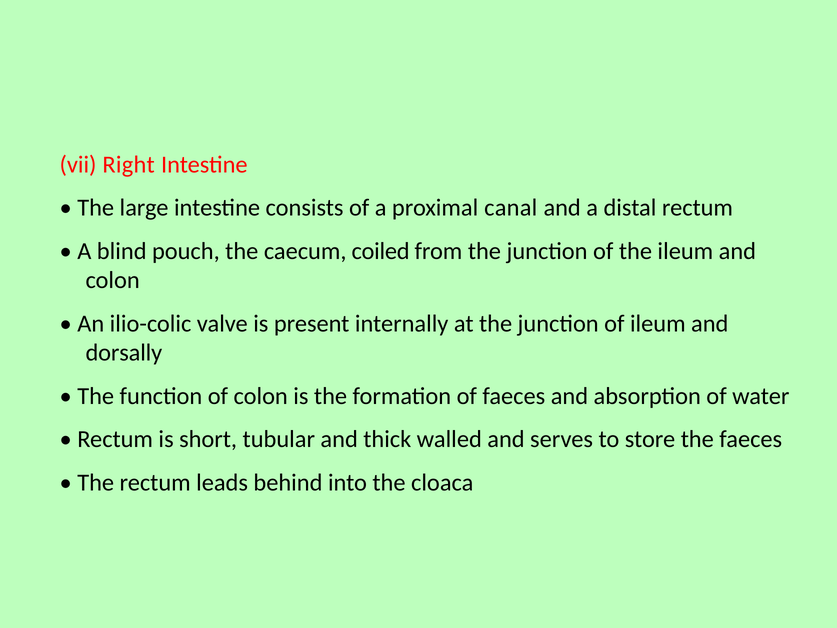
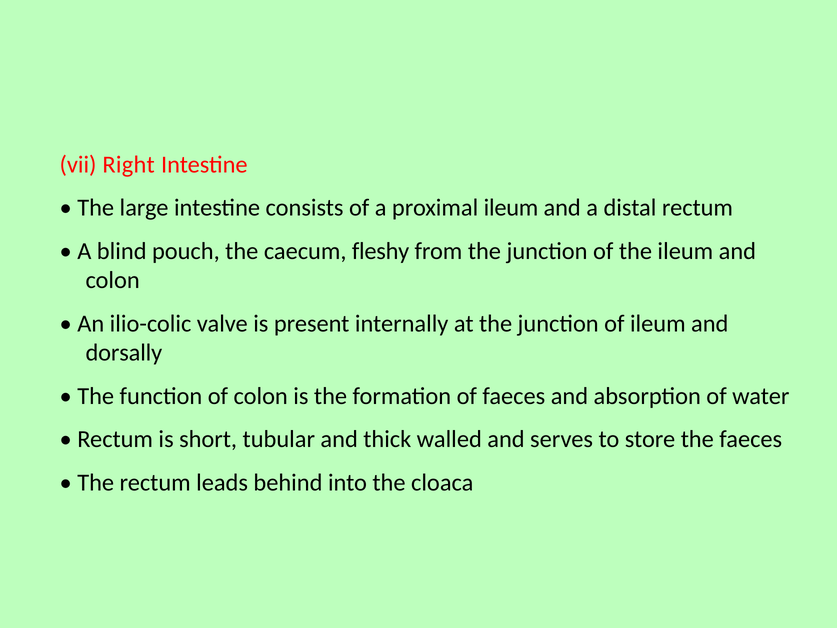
proximal canal: canal -> ileum
coiled: coiled -> fleshy
